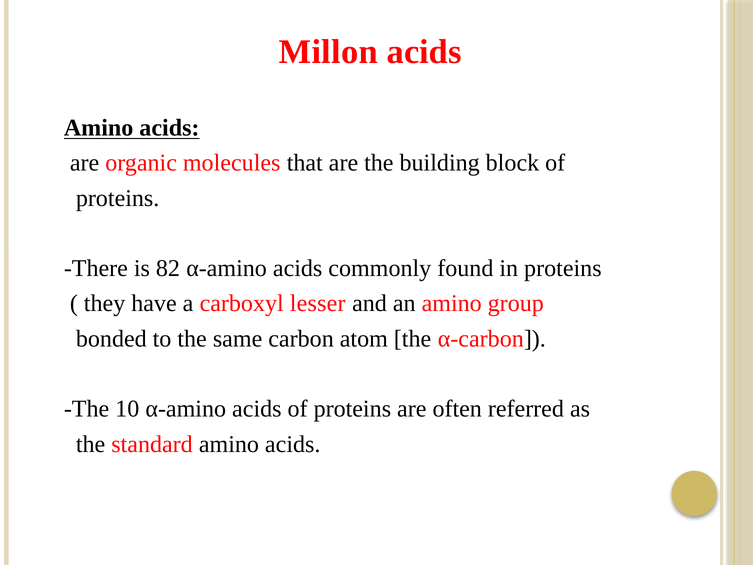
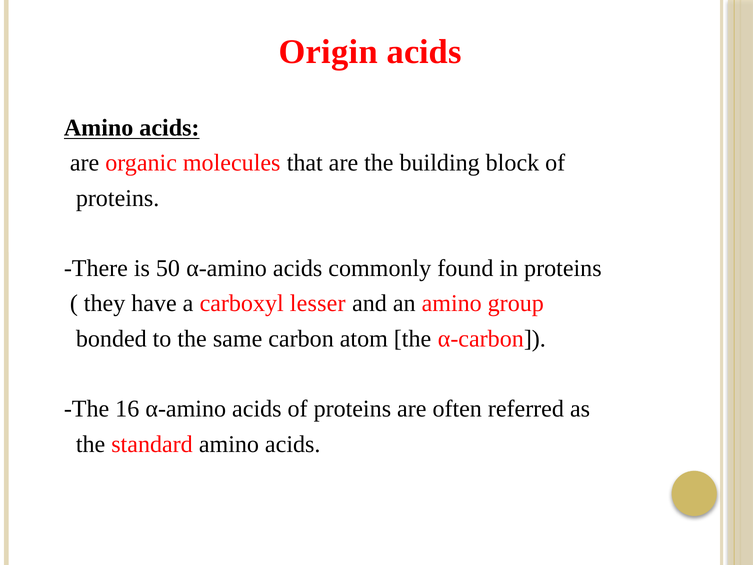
Millon: Millon -> Origin
82: 82 -> 50
10: 10 -> 16
